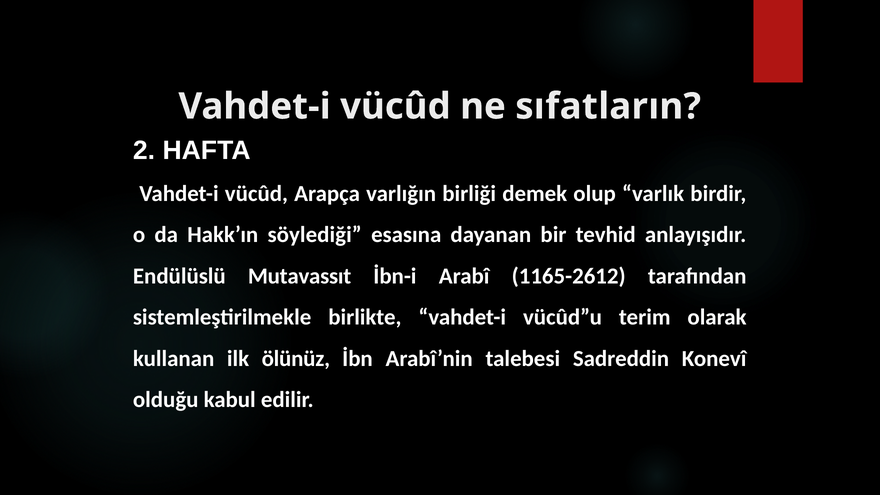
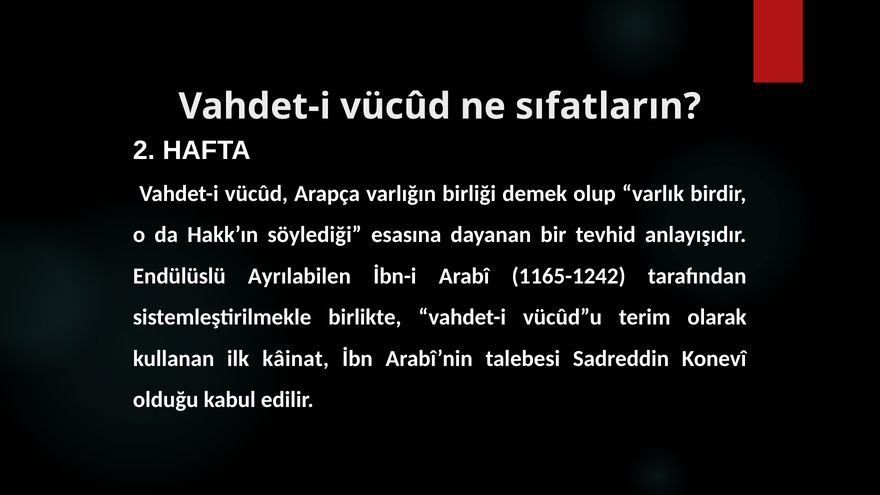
Mutavassıt: Mutavassıt -> Ayrılabilen
1165-2612: 1165-2612 -> 1165-1242
ölünüz: ölünüz -> kâinat
